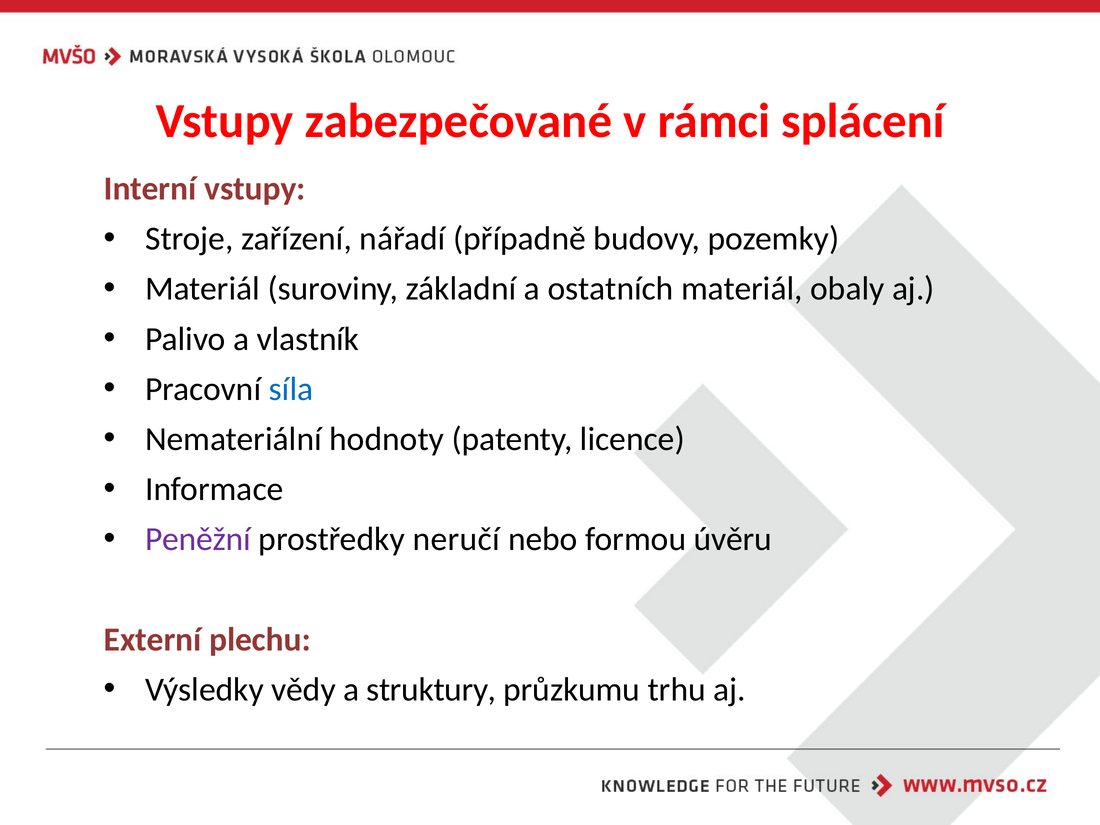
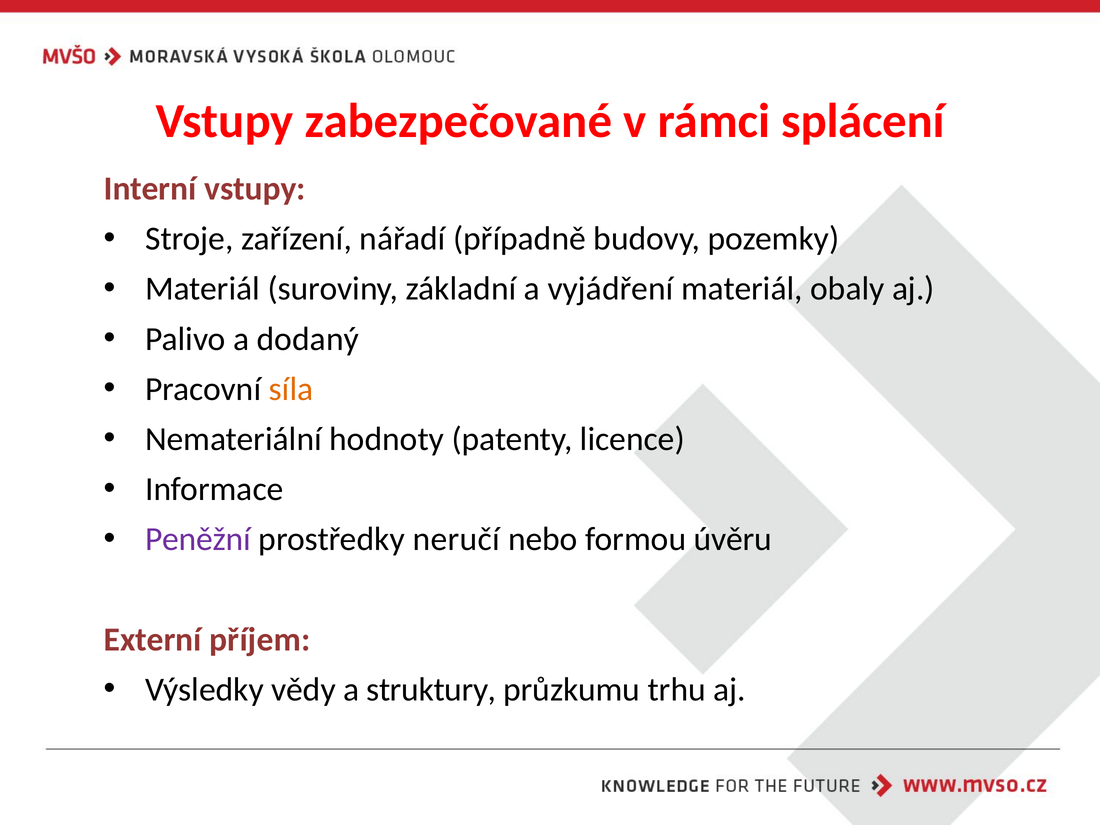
ostatních: ostatních -> vyjádření
vlastník: vlastník -> dodaný
síla colour: blue -> orange
plechu: plechu -> příjem
